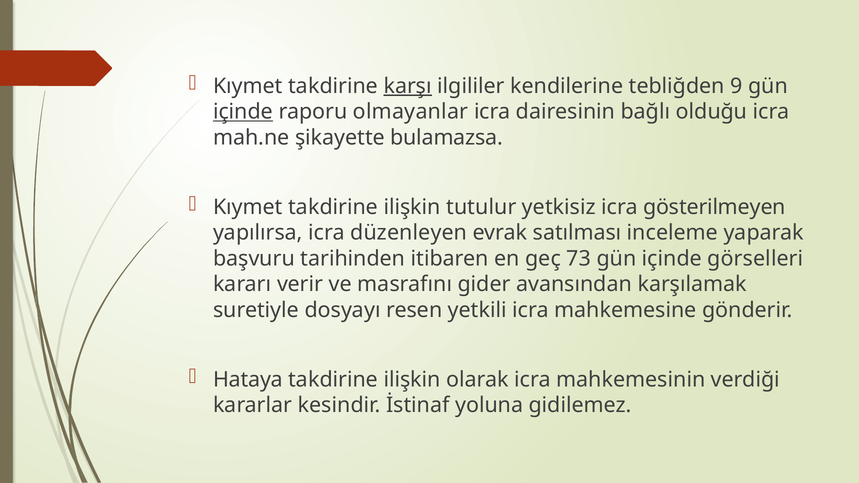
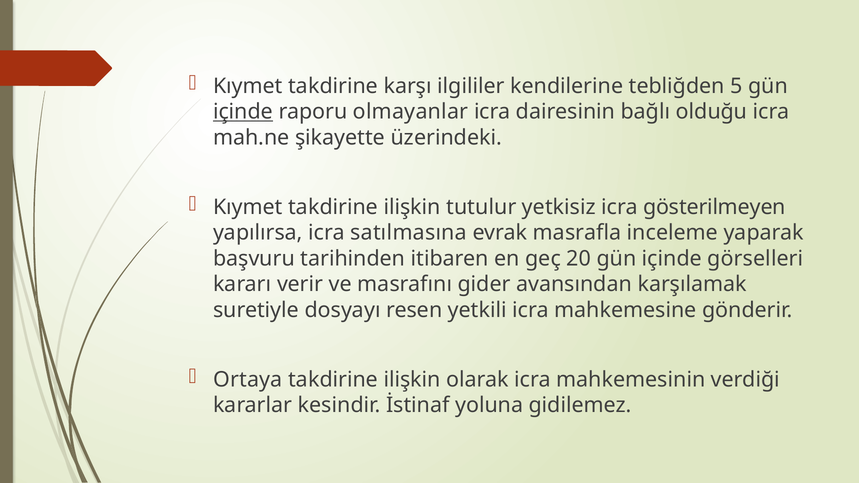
karşı underline: present -> none
9: 9 -> 5
bulamazsa: bulamazsa -> üzerindeki
düzenleyen: düzenleyen -> satılmasına
satılması: satılması -> masrafla
73: 73 -> 20
Hataya: Hataya -> Ortaya
